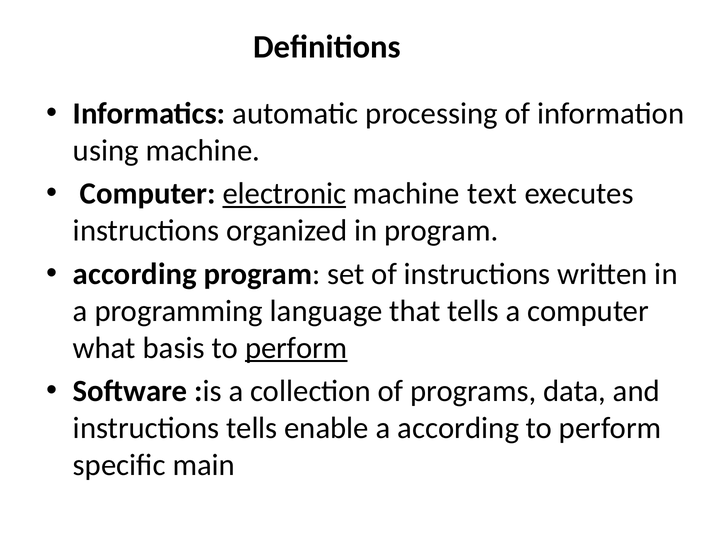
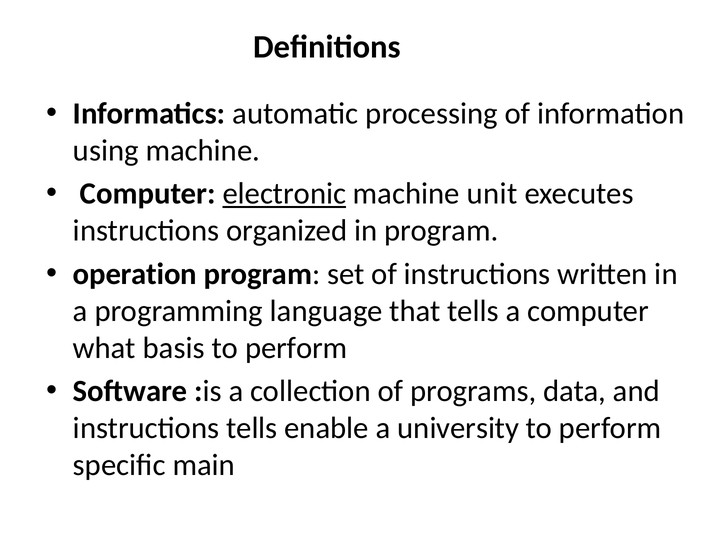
text: text -> unit
according at (135, 274): according -> operation
perform at (296, 348) underline: present -> none
a according: according -> university
